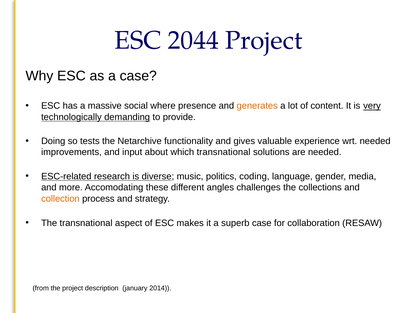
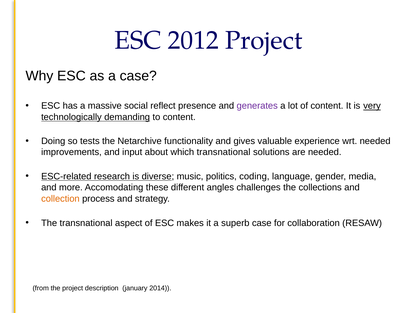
2044: 2044 -> 2012
where: where -> reflect
generates colour: orange -> purple
to provide: provide -> content
